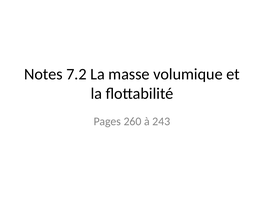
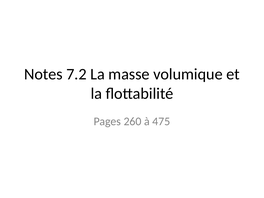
243: 243 -> 475
